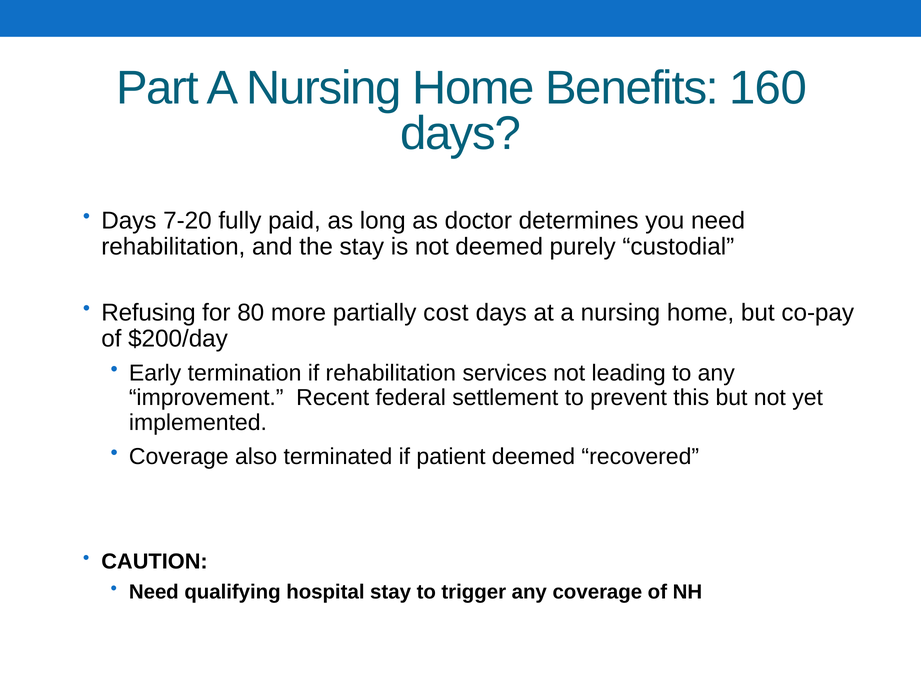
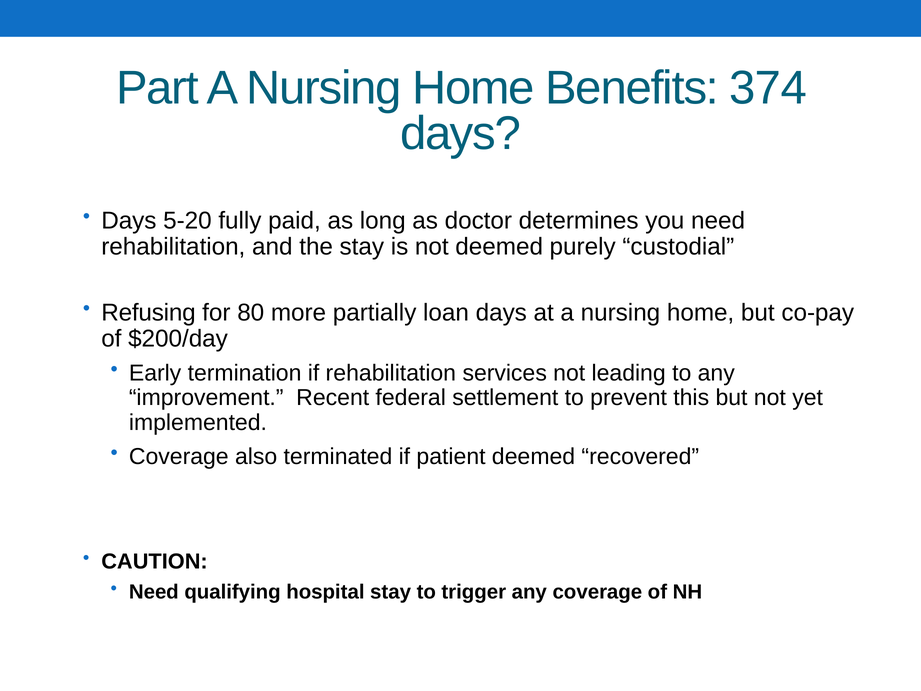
160: 160 -> 374
7-20: 7-20 -> 5-20
cost: cost -> loan
